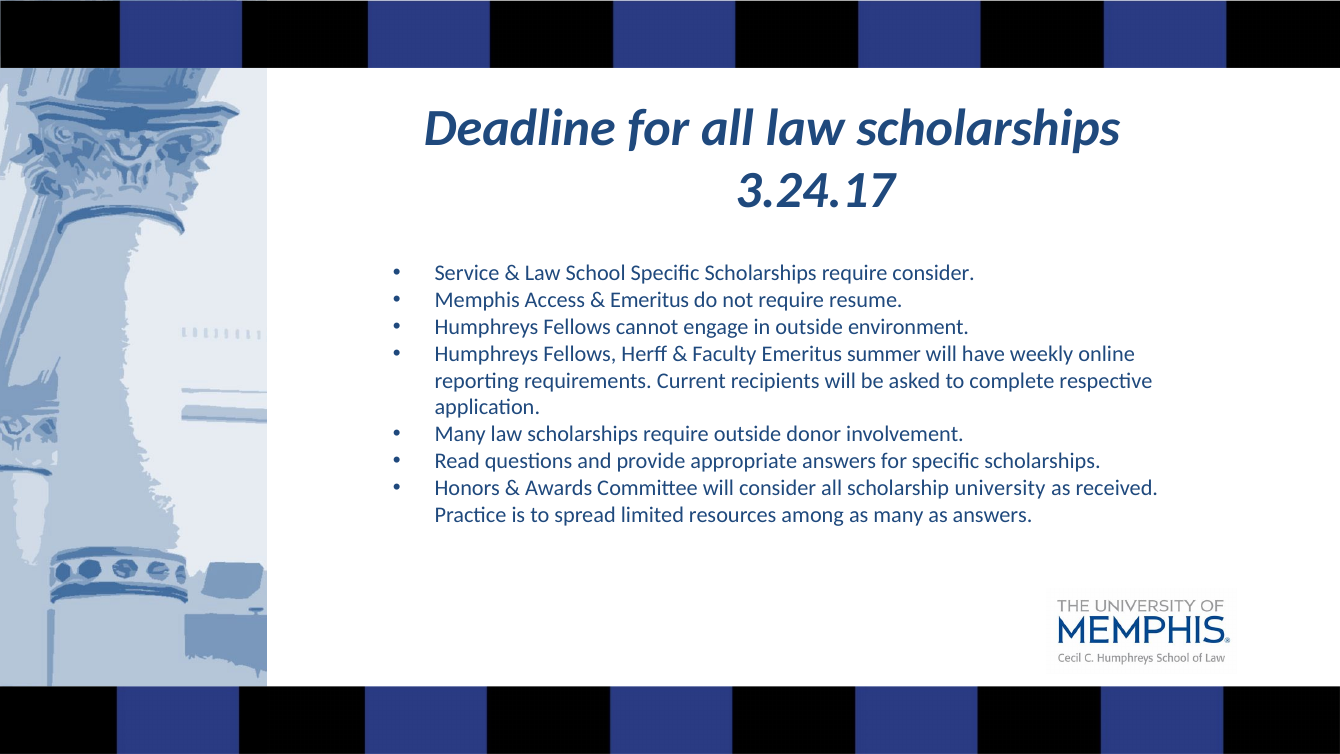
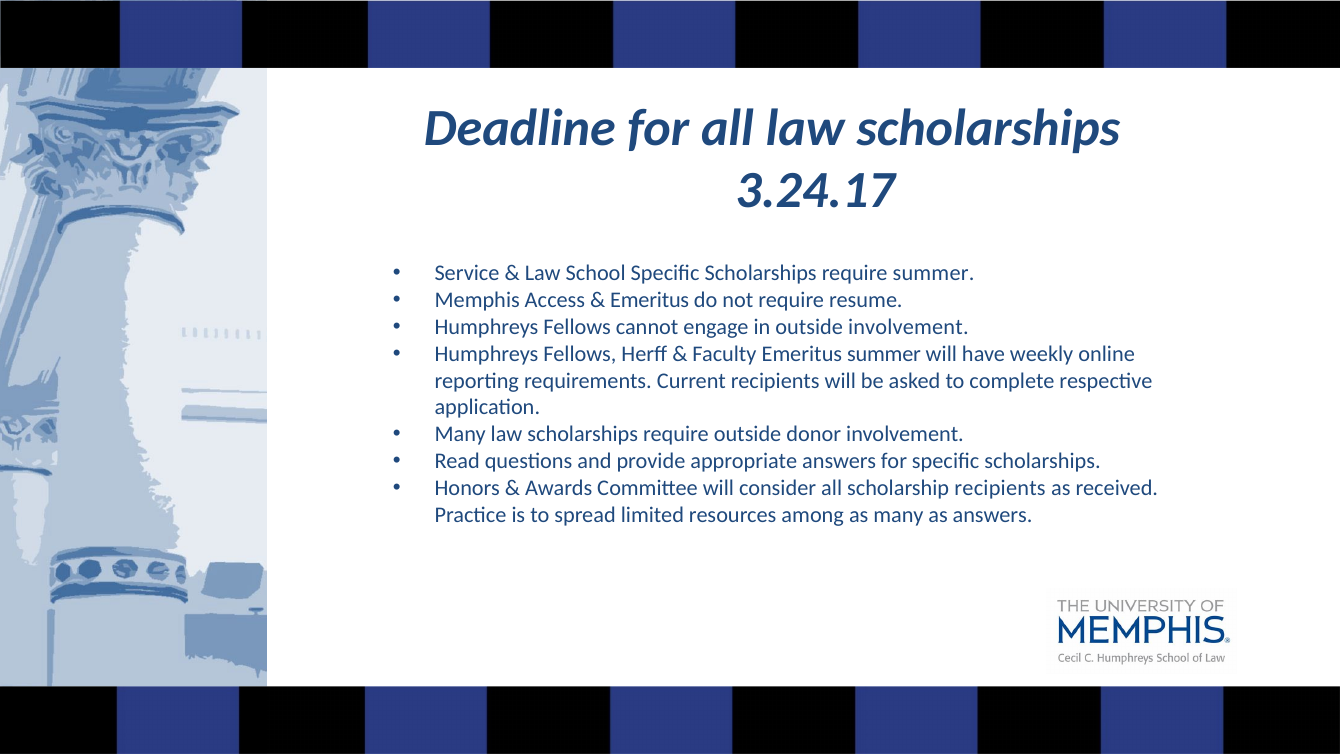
require consider: consider -> summer
outside environment: environment -> involvement
scholarship university: university -> recipients
